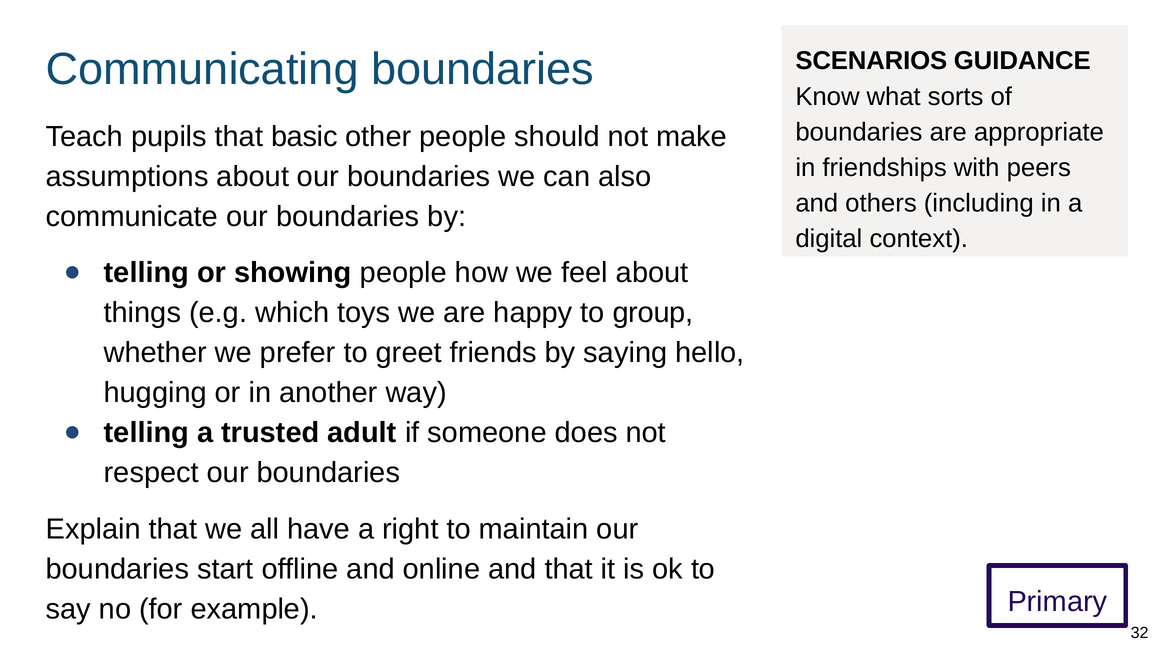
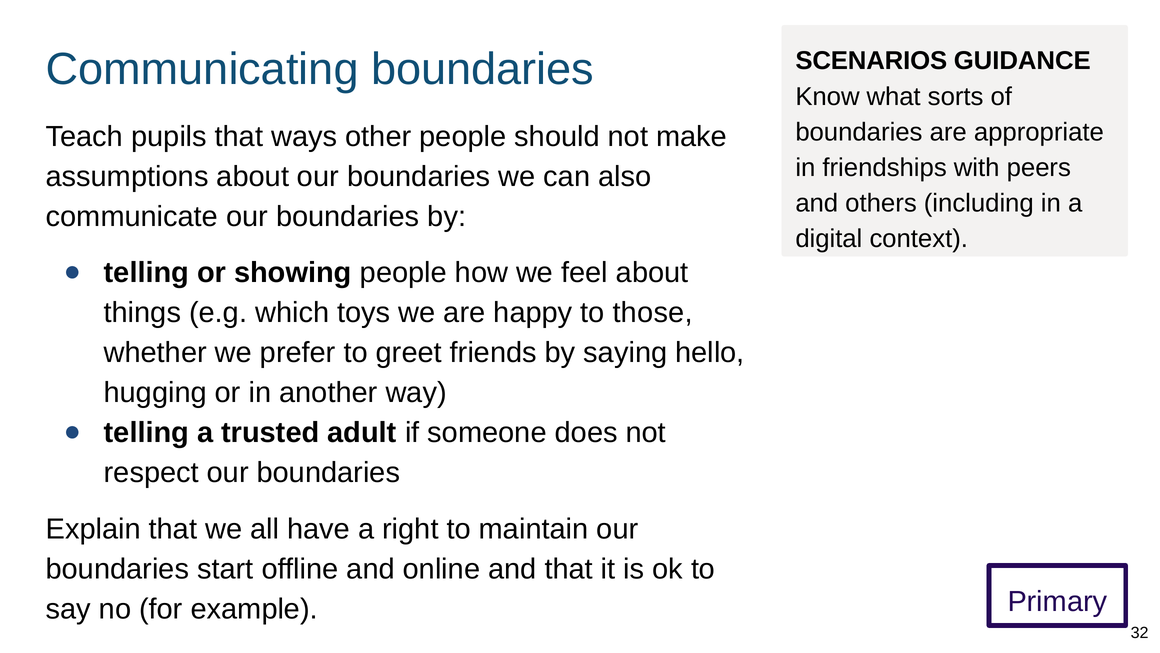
basic: basic -> ways
group: group -> those
